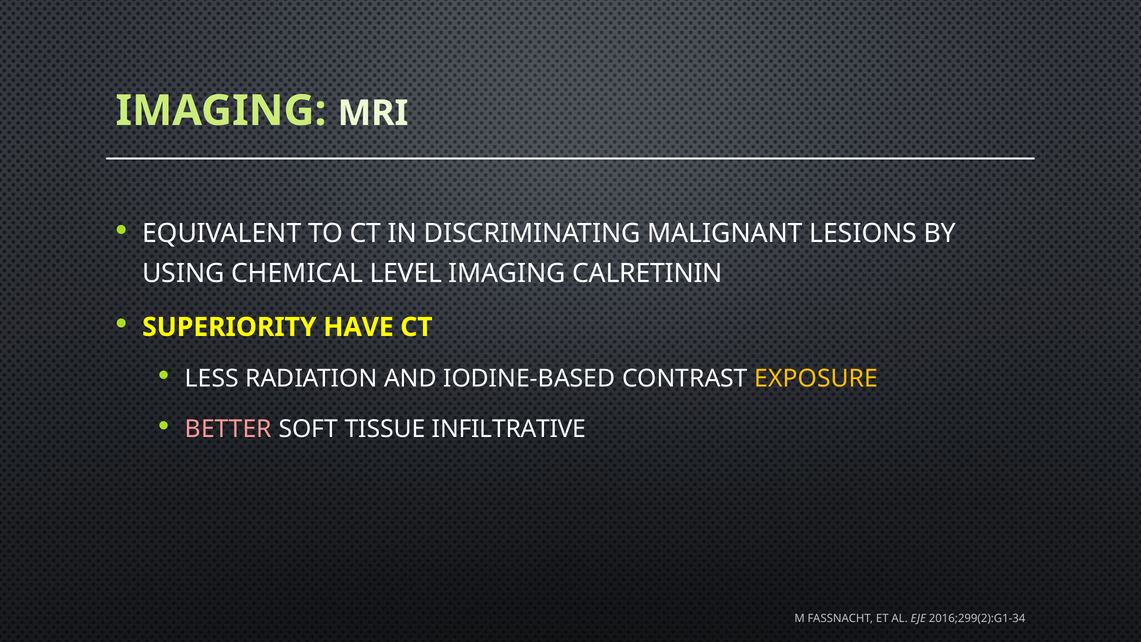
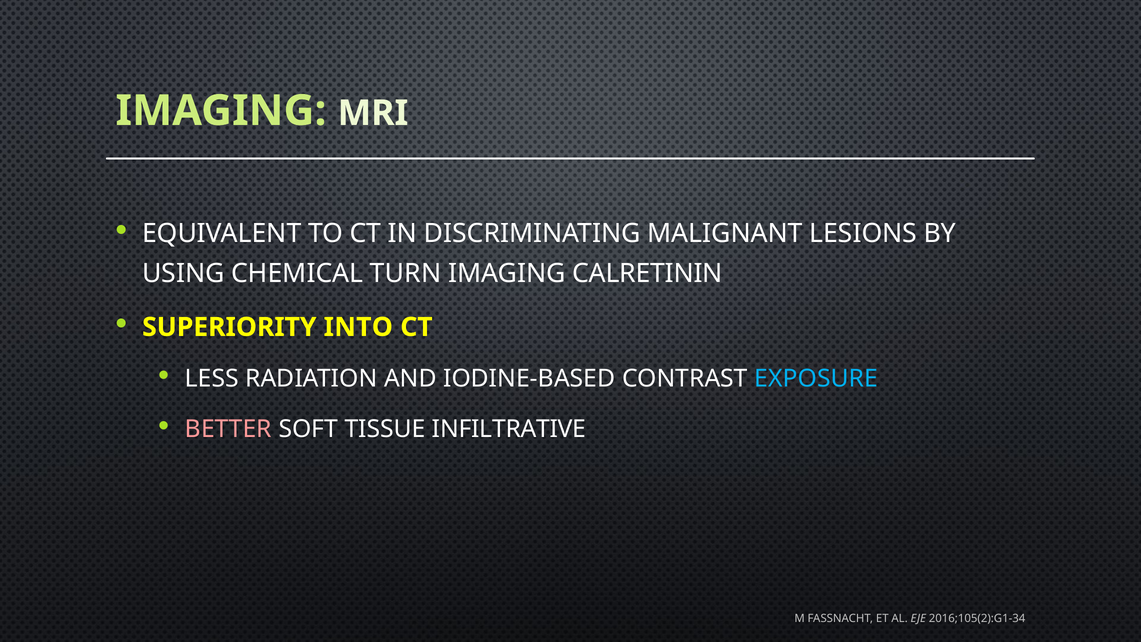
LEVEL: LEVEL -> TURN
HAVE: HAVE -> INTO
EXPOSURE colour: yellow -> light blue
2016;299(2):G1-34: 2016;299(2):G1-34 -> 2016;105(2):G1-34
